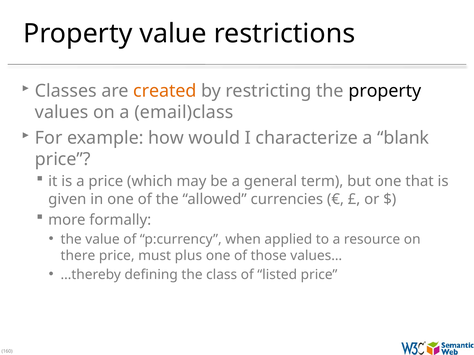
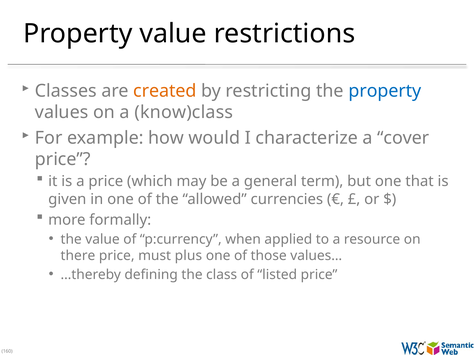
property at (385, 91) colour: black -> blue
email)class: email)class -> know)class
blank: blank -> cover
